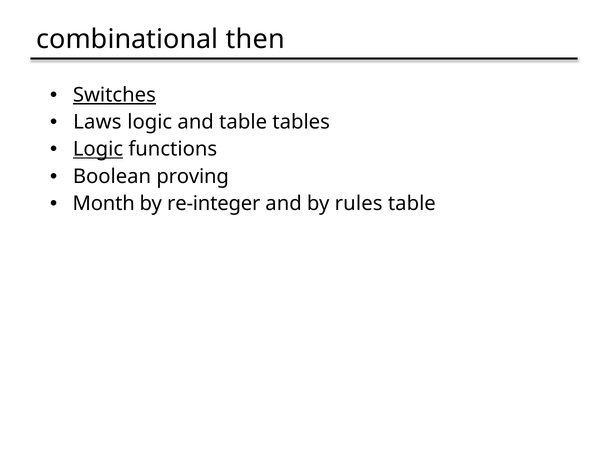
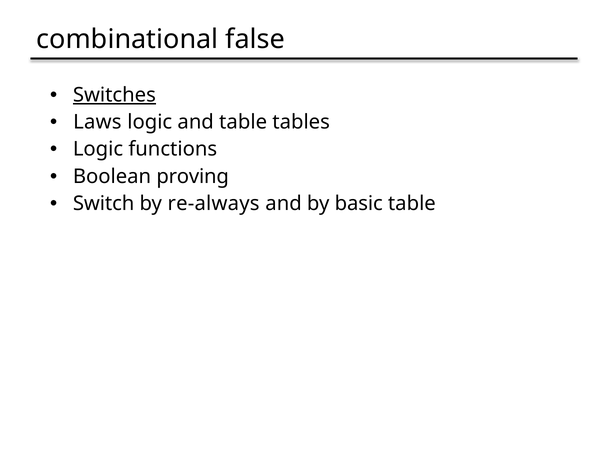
then: then -> false
Logic at (98, 149) underline: present -> none
Month: Month -> Switch
re-integer: re-integer -> re-always
rules: rules -> basic
